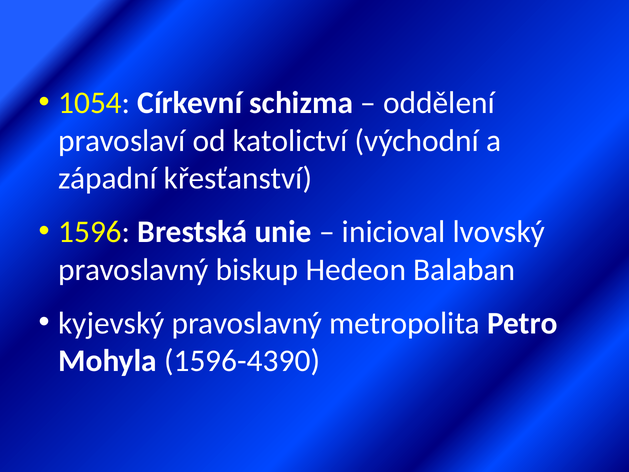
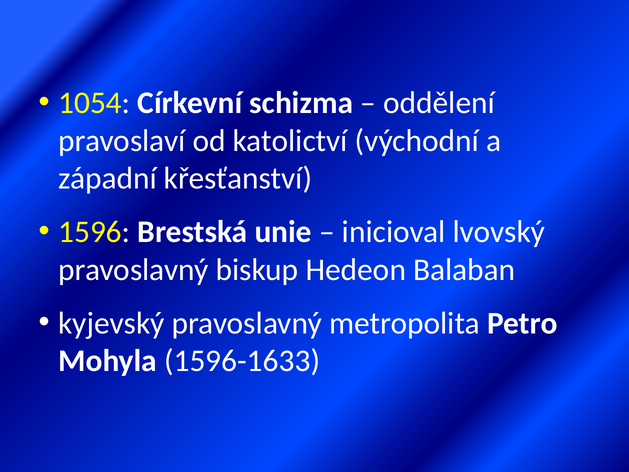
1596-4390: 1596-4390 -> 1596-1633
